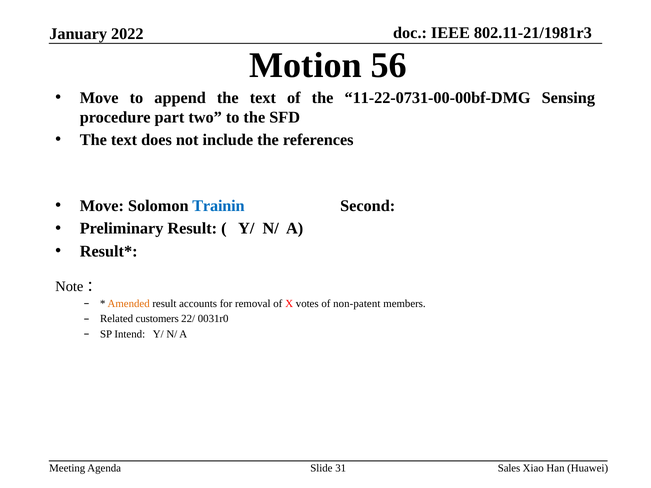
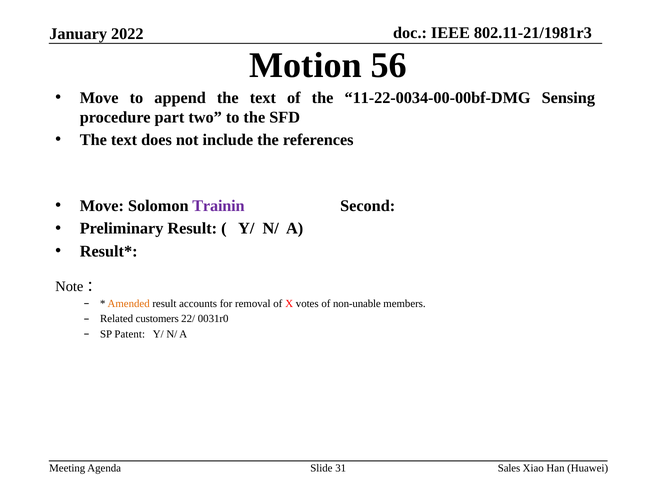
11-22-0731-00-00bf-DMG: 11-22-0731-00-00bf-DMG -> 11-22-0034-00-00bf-DMG
Trainin colour: blue -> purple
non-patent: non-patent -> non-unable
Intend: Intend -> Patent
